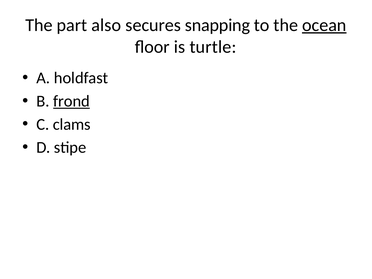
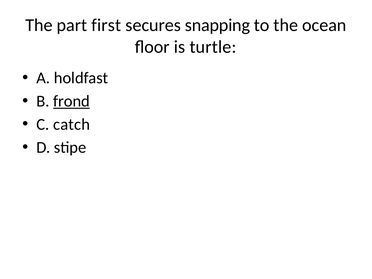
also: also -> first
ocean underline: present -> none
clams: clams -> catch
